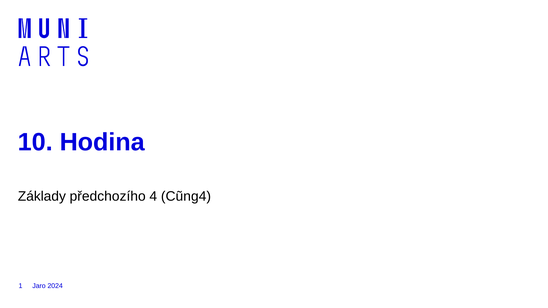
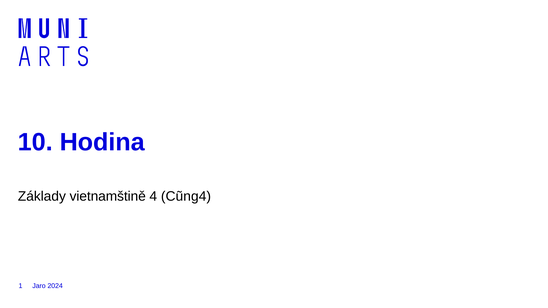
předchozího: předchozího -> vietnamštině
